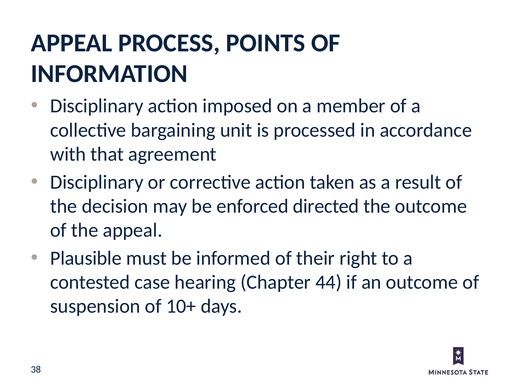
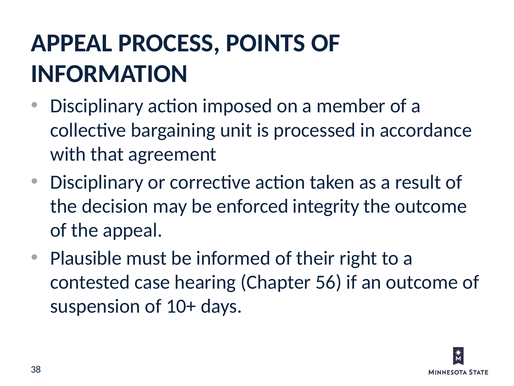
directed: directed -> integrity
44: 44 -> 56
